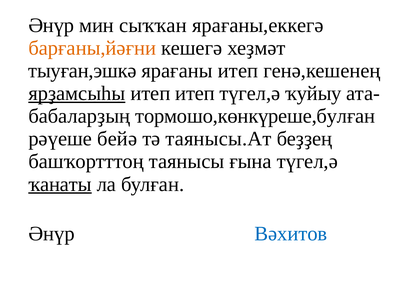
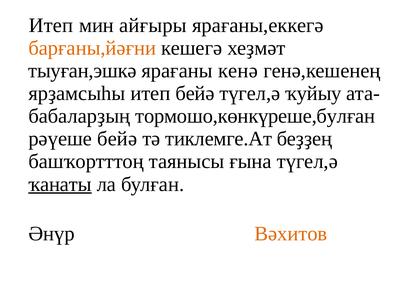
Әнүр at (51, 25): Әнүр -> Итеп
сыҡҡан: сыҡҡан -> айғыры
ярағаны итеп: итеп -> кенә
ярҙамсыһы underline: present -> none
итеп итеп: итеп -> бейә
таянысы.Ат: таянысы.Ат -> тиклемге.Ат
Вәхитов colour: blue -> orange
